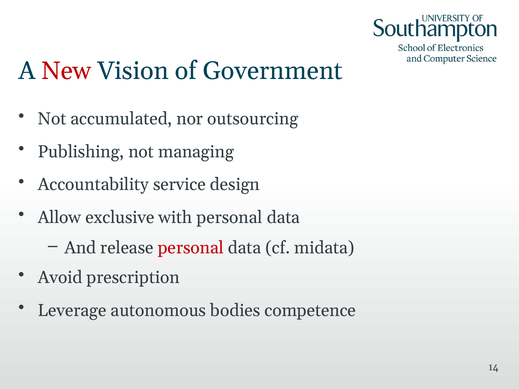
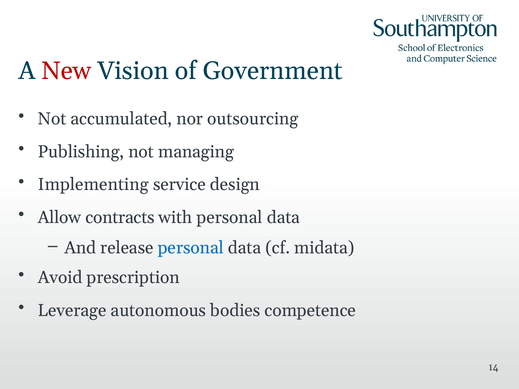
Accountability: Accountability -> Implementing
exclusive: exclusive -> contracts
personal at (191, 248) colour: red -> blue
